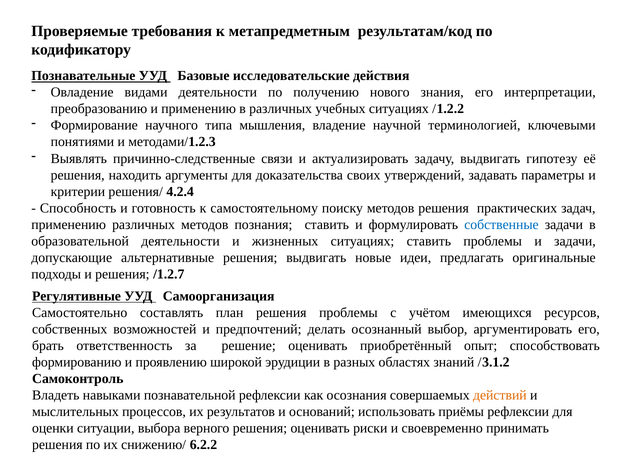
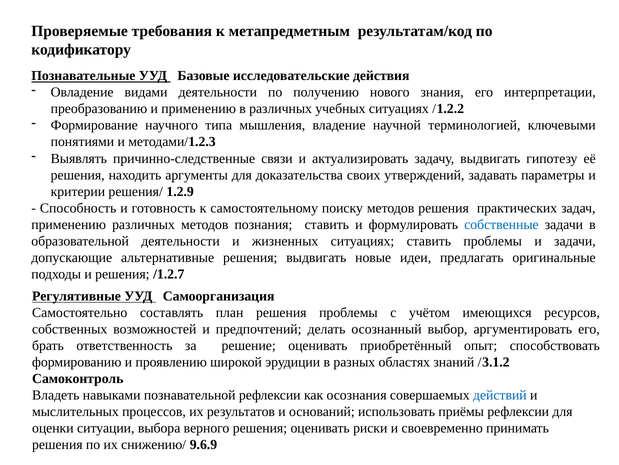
4.2.4: 4.2.4 -> 1.2.9
действий colour: orange -> blue
6.2.2: 6.2.2 -> 9.6.9
